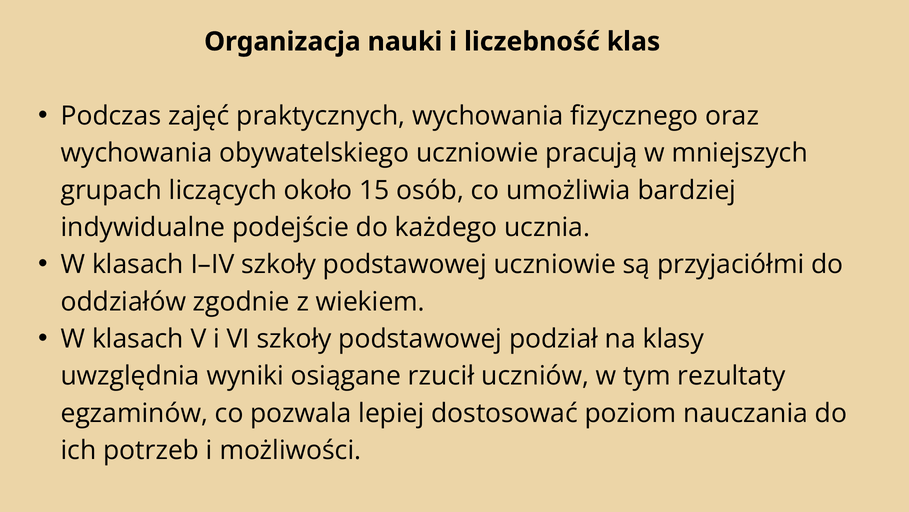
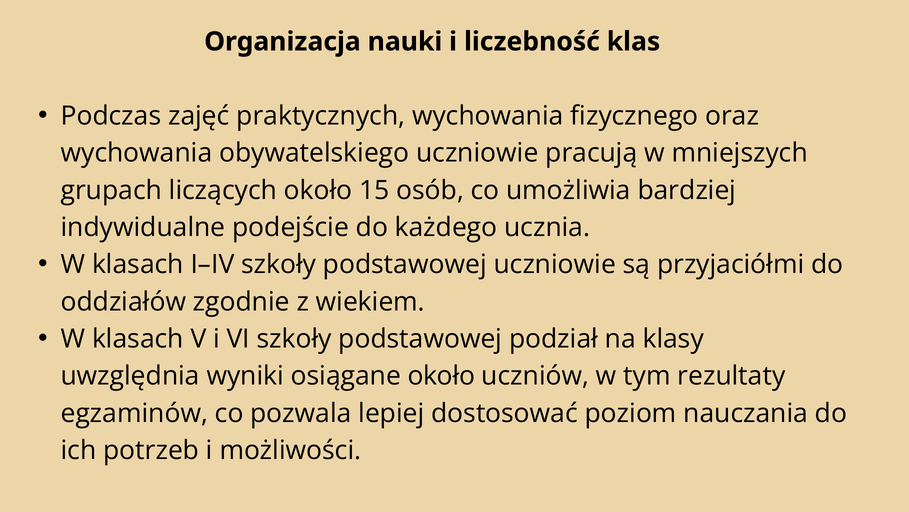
osiągane rzucił: rzucił -> około
